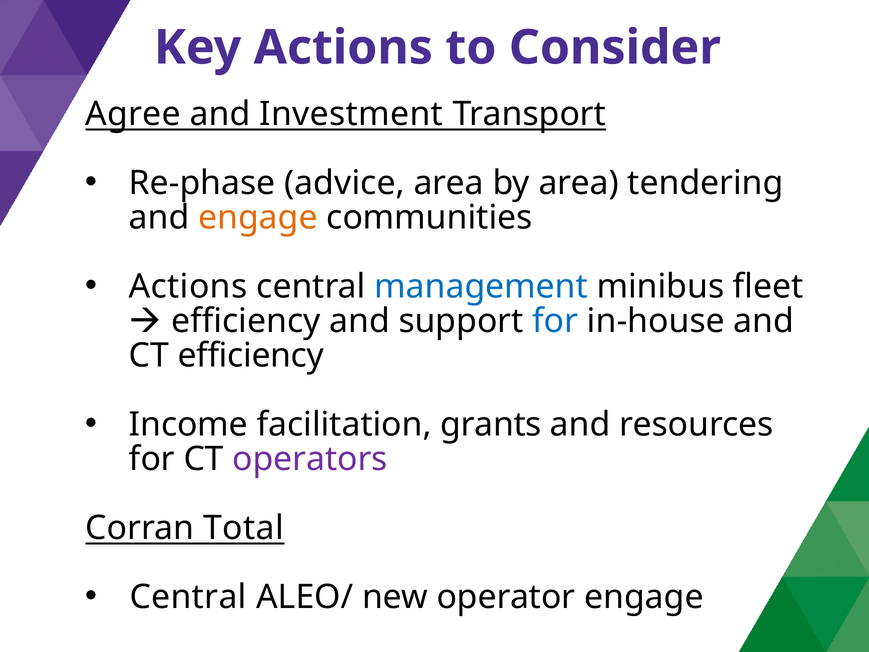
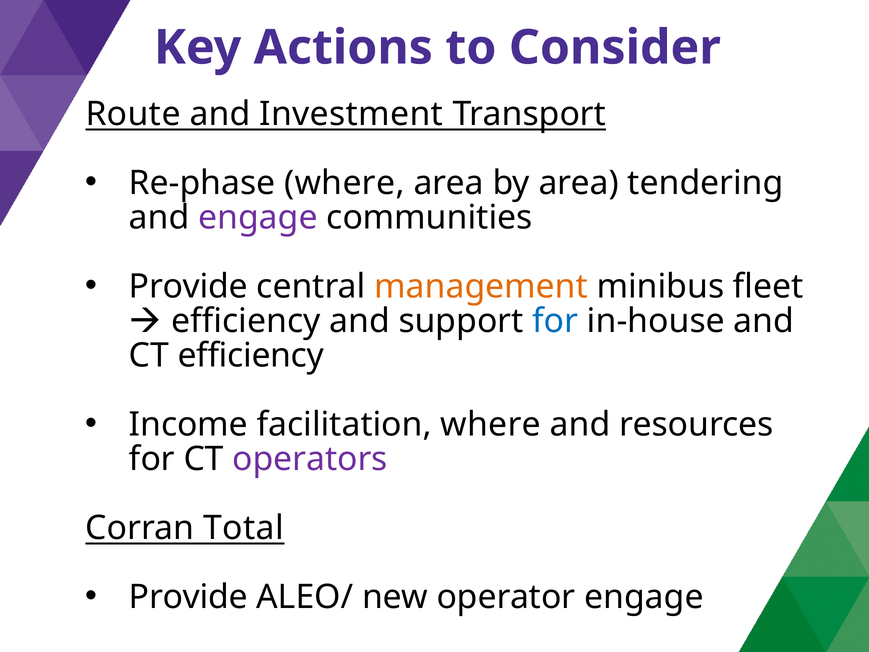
Agree: Agree -> Route
Re-phase advice: advice -> where
engage at (258, 217) colour: orange -> purple
Actions at (188, 286): Actions -> Provide
management colour: blue -> orange
facilitation grants: grants -> where
Central at (188, 597): Central -> Provide
